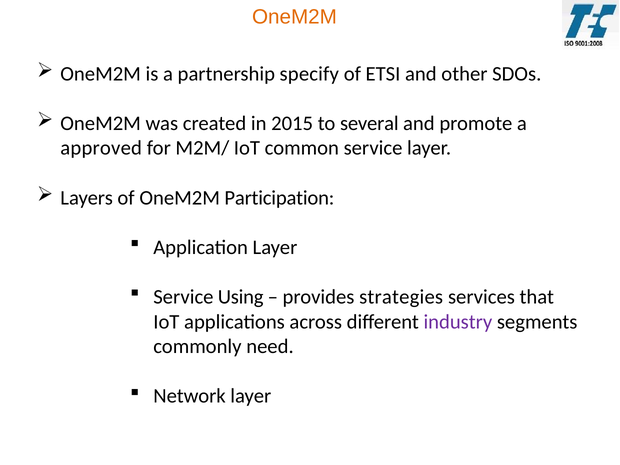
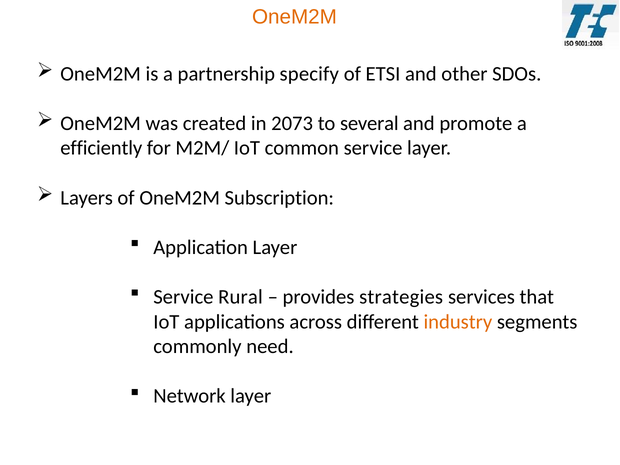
2015: 2015 -> 2073
approved: approved -> efficiently
Participation: Participation -> Subscription
Using: Using -> Rural
industry colour: purple -> orange
